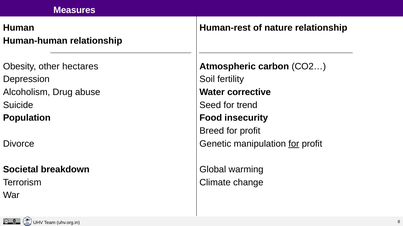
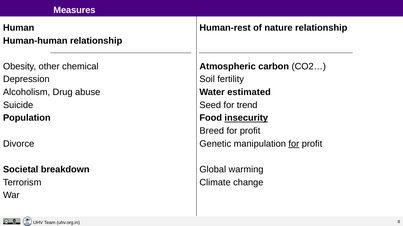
hectares: hectares -> chemical
corrective: corrective -> estimated
insecurity underline: none -> present
